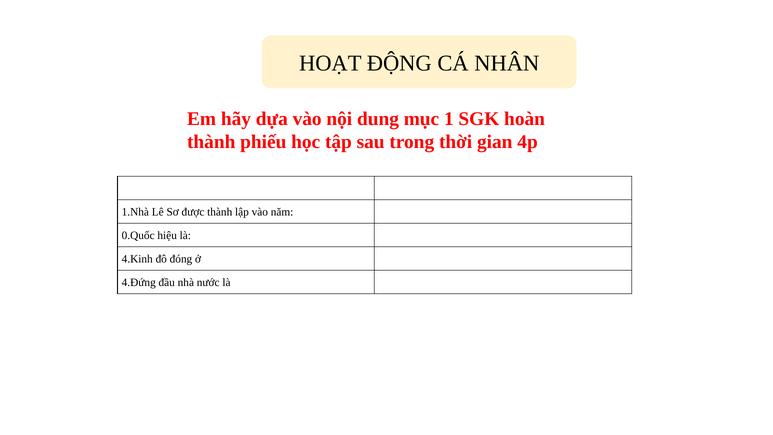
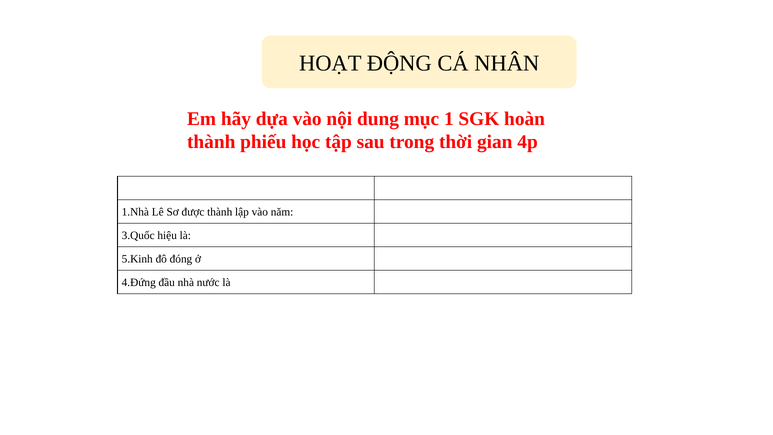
0.Quốc: 0.Quốc -> 3.Quốc
4.Kinh: 4.Kinh -> 5.Kinh
